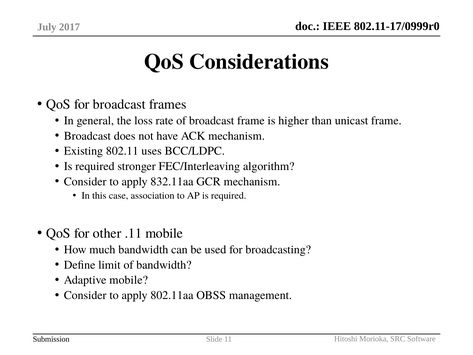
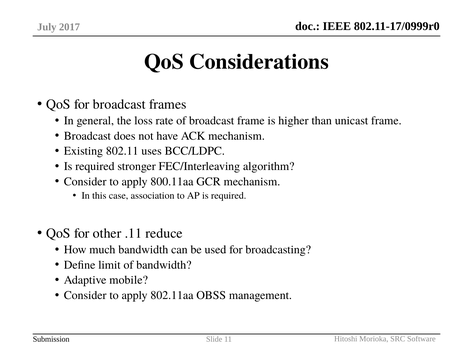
832.11aa: 832.11aa -> 800.11aa
.11 mobile: mobile -> reduce
